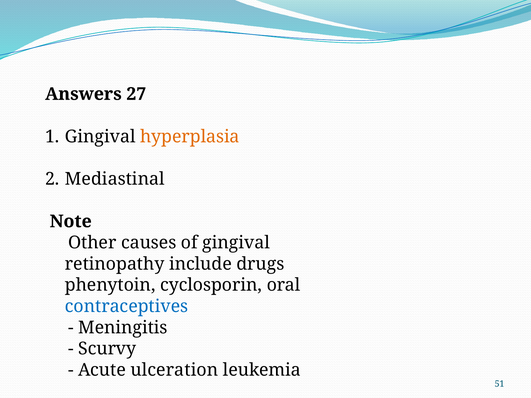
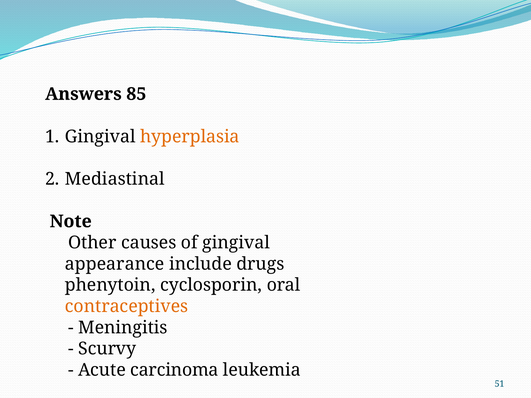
27: 27 -> 85
retinopathy: retinopathy -> appearance
contraceptives colour: blue -> orange
ulceration: ulceration -> carcinoma
